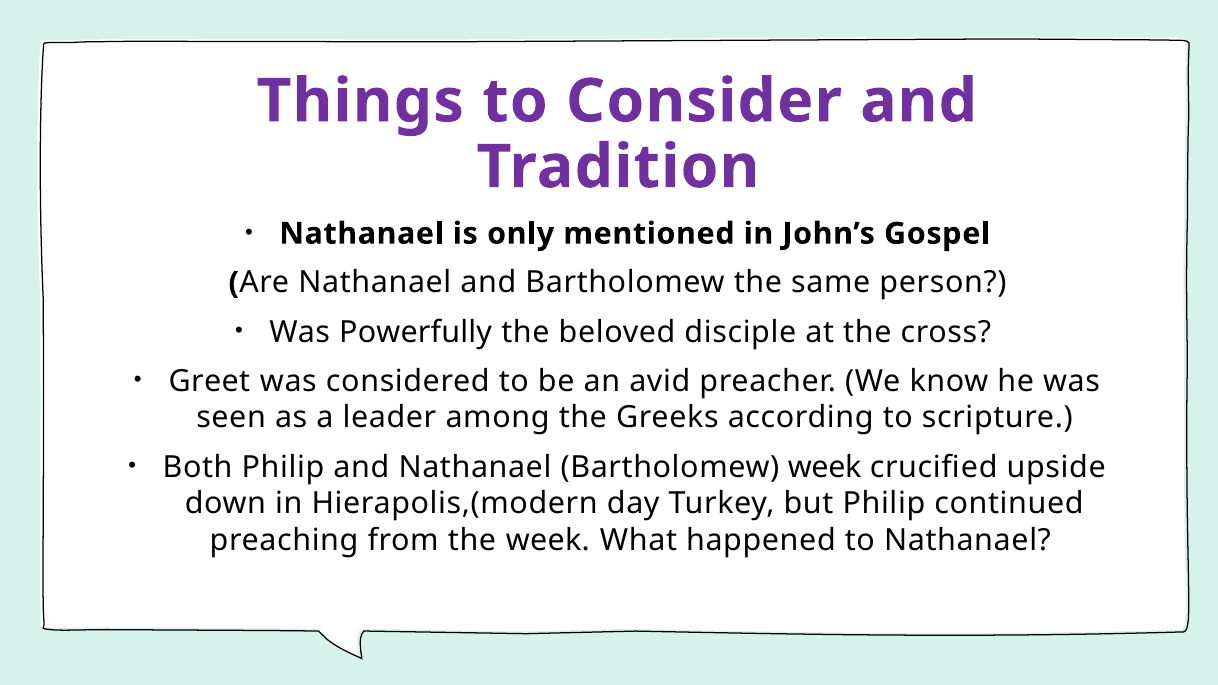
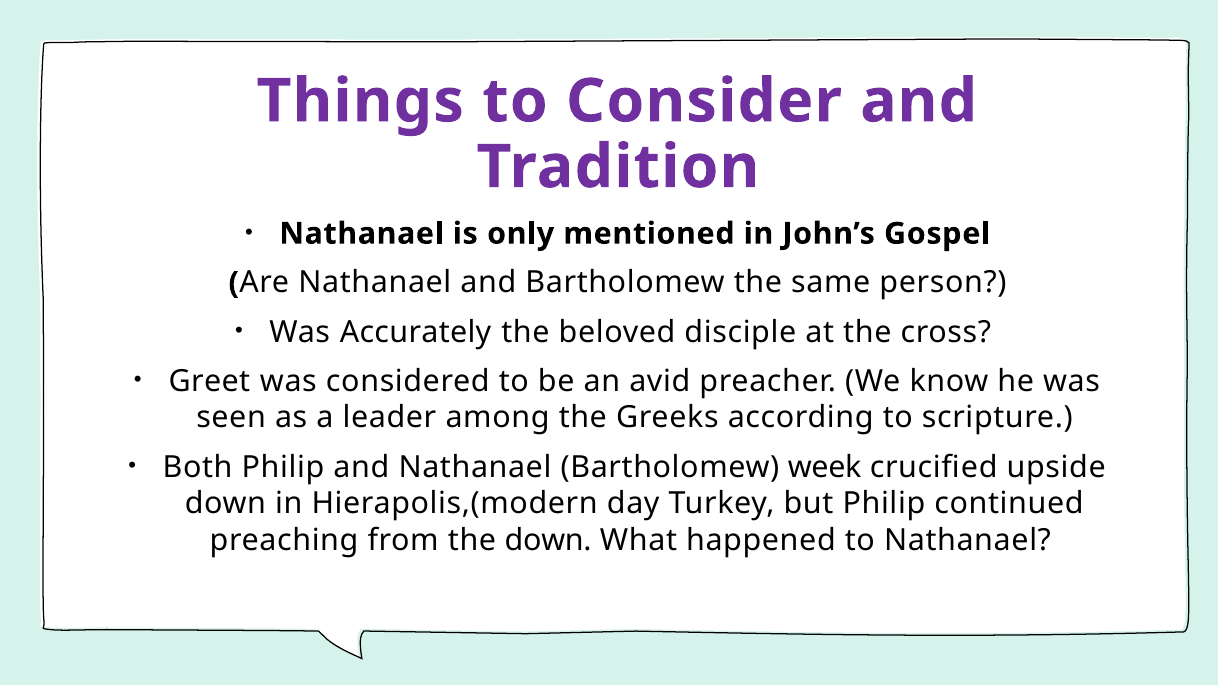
Powerfully: Powerfully -> Accurately
the week: week -> down
